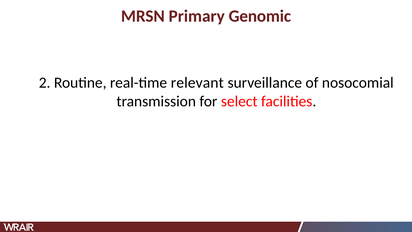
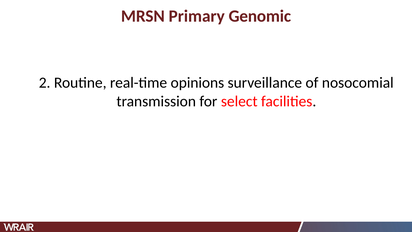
relevant: relevant -> opinions
